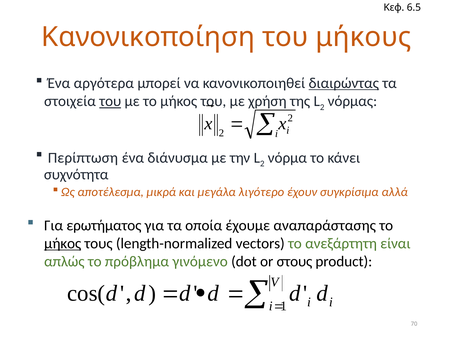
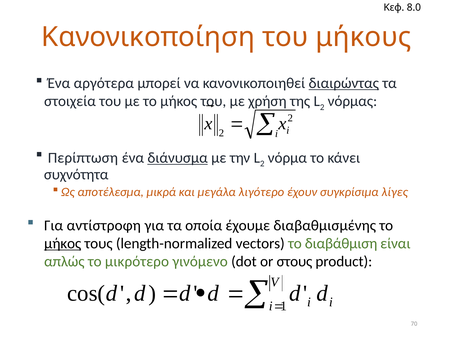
6.5: 6.5 -> 8.0
του at (110, 101) underline: present -> none
διάνυσμα underline: none -> present
αλλά: αλλά -> λίγες
ερωτήματος: ερωτήματος -> αντίστροφη
αναπαράστασης: αναπαράστασης -> διαβαθμισμένης
ανεξάρτητη: ανεξάρτητη -> διαβάθμιση
πρόβλημα: πρόβλημα -> μικρότερο
